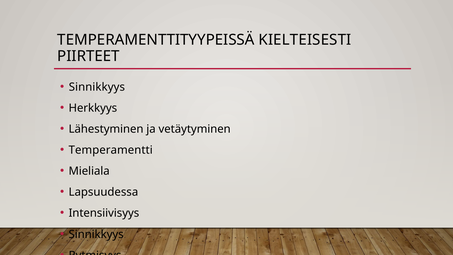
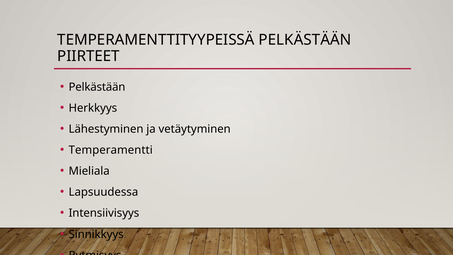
TEMPERAMENTTITYYPEISSÄ KIELTEISESTI: KIELTEISESTI -> PELKÄSTÄÄN
Sinnikkyys at (97, 87): Sinnikkyys -> Pelkästään
